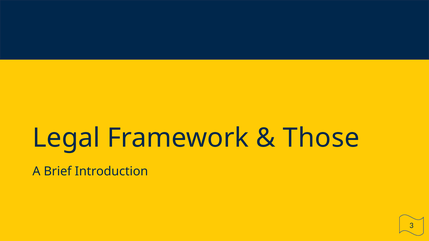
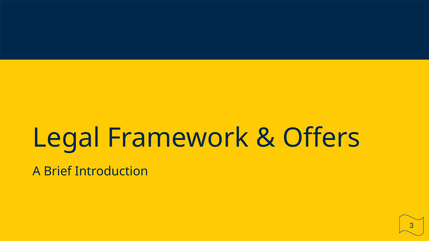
Those: Those -> Offers
